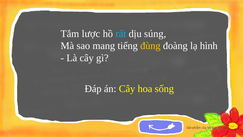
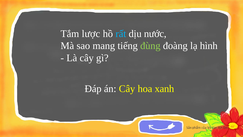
súng: súng -> nước
đùng colour: yellow -> light green
sống: sống -> xanh
